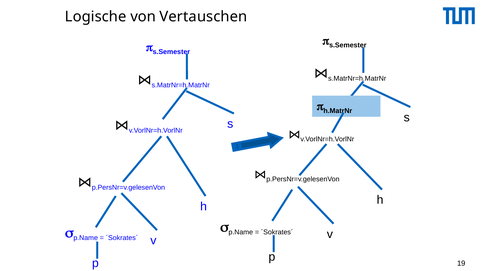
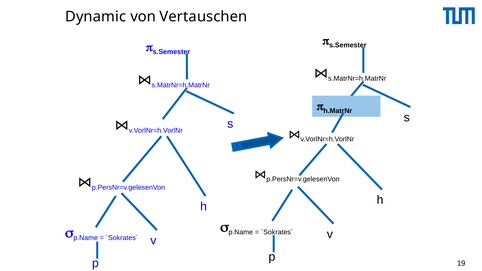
Logische: Logische -> Dynamic
